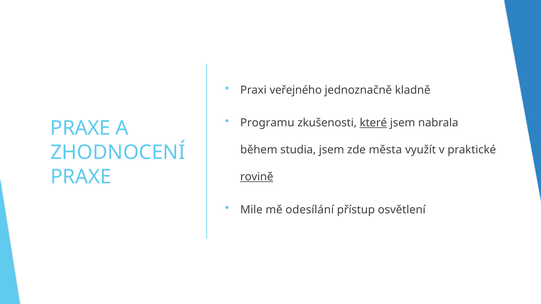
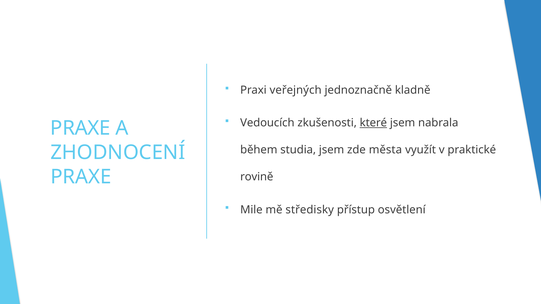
veřejného: veřejného -> veřejných
Programu: Programu -> Vedoucích
rovině underline: present -> none
odesílání: odesílání -> středisky
